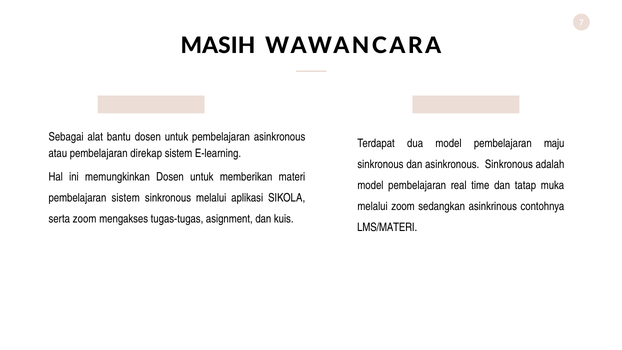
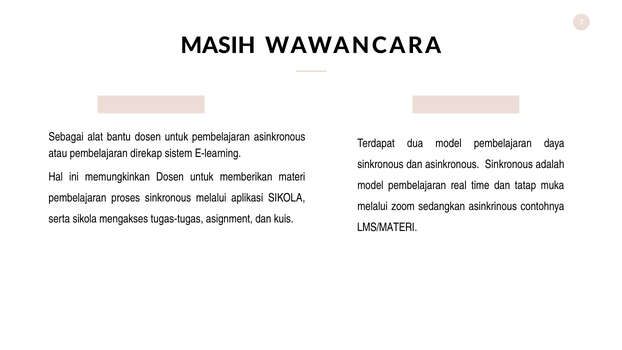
maju: maju -> daya
pembelajaran sistem: sistem -> proses
serta zoom: zoom -> sikola
